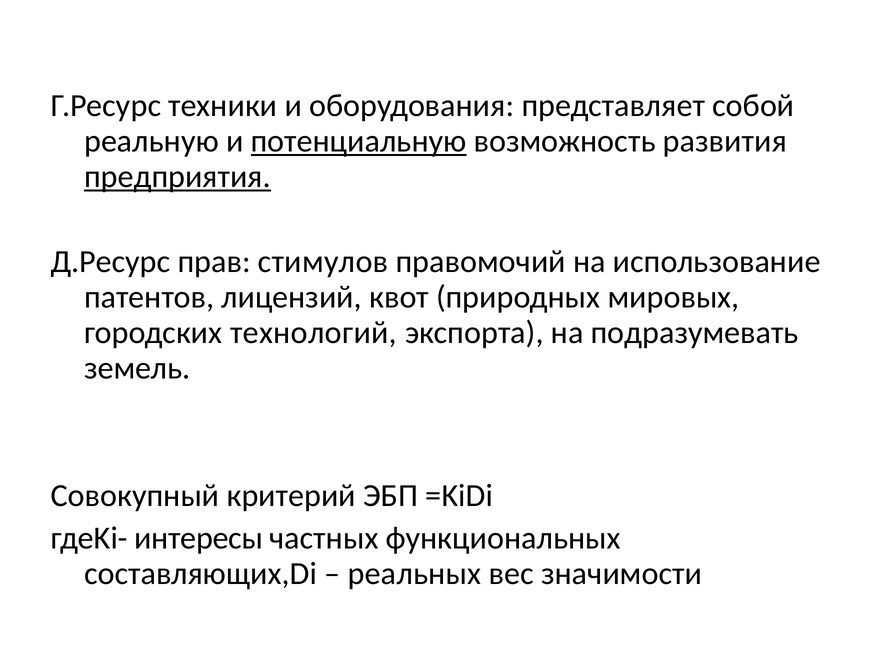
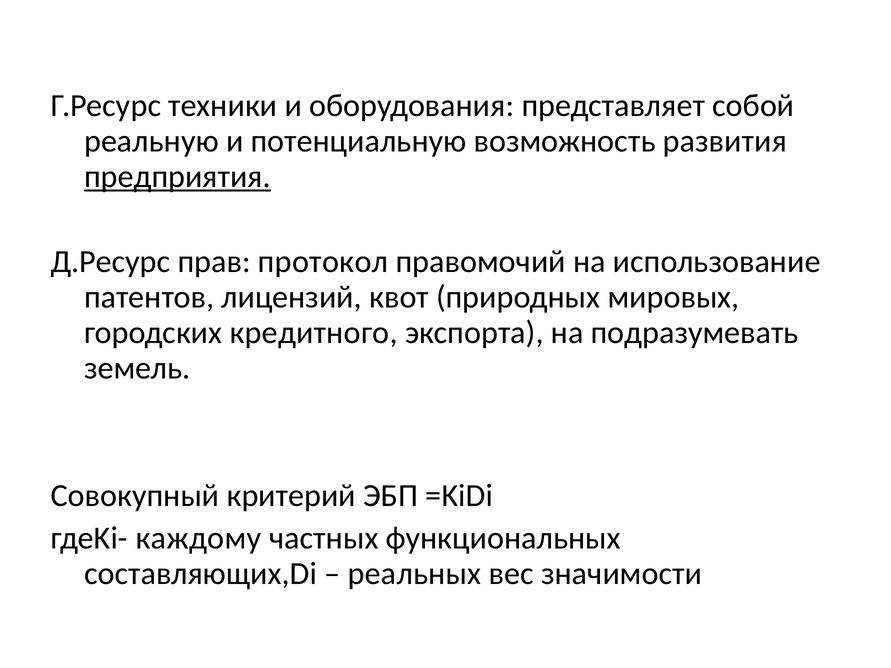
потенциальную underline: present -> none
стимулов: стимулов -> протокол
технологий: технологий -> кредитного
интересы: интересы -> каждому
